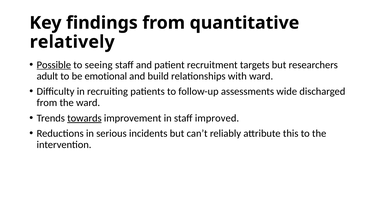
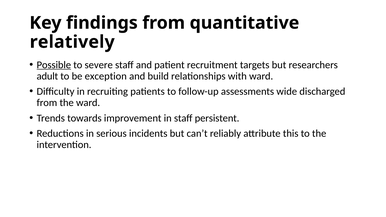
seeing: seeing -> severe
emotional: emotional -> exception
towards underline: present -> none
improved: improved -> persistent
